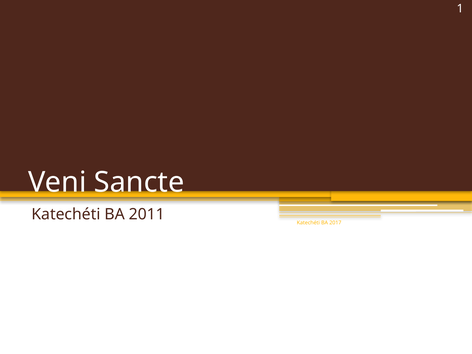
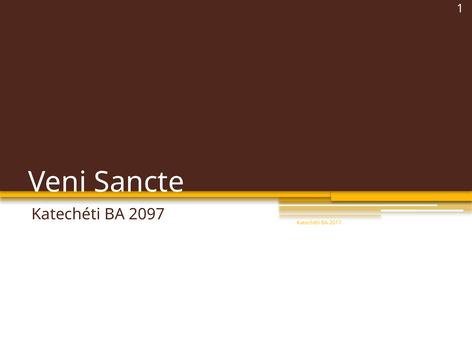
2011: 2011 -> 2097
